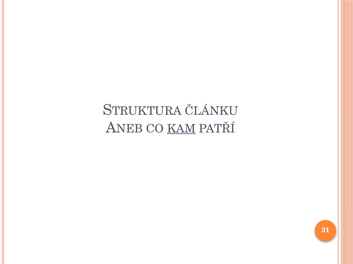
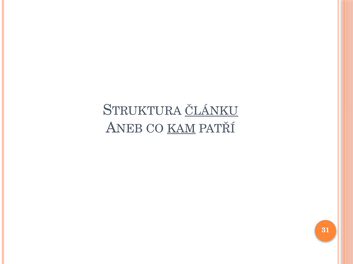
ČLÁNKU underline: none -> present
